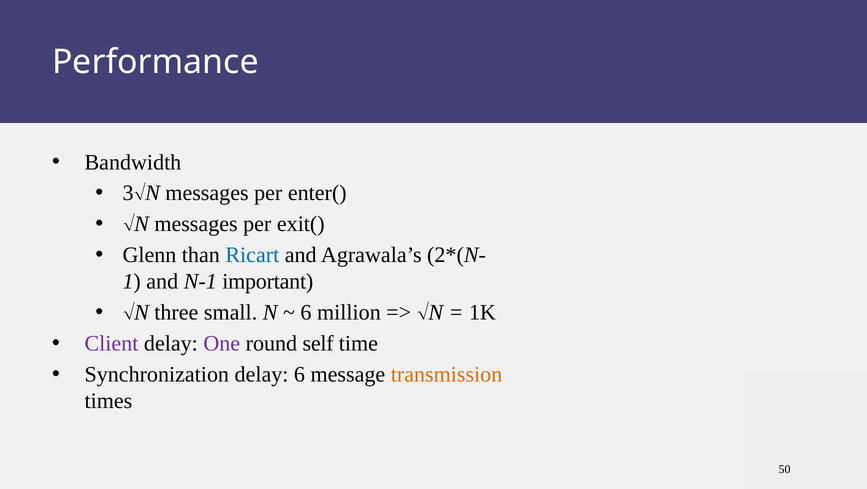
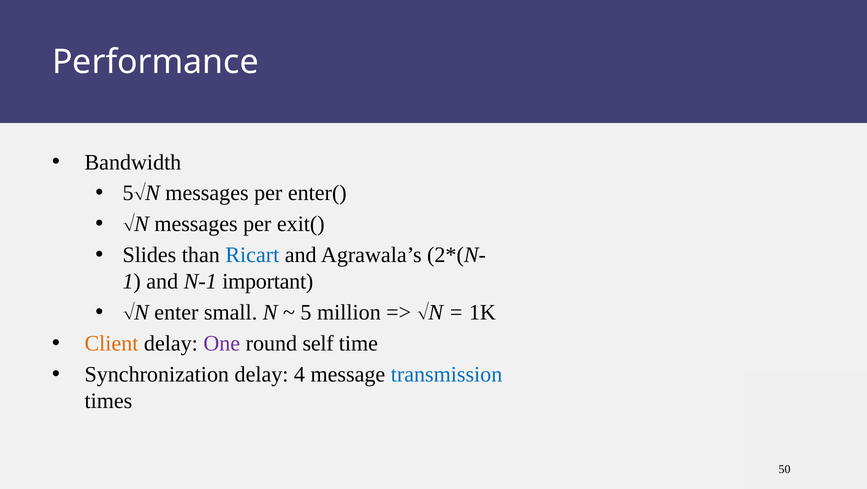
3 at (128, 193): 3 -> 5
Glenn: Glenn -> Slides
three: three -> enter
6 at (306, 312): 6 -> 5
Client colour: purple -> orange
delay 6: 6 -> 4
transmission colour: orange -> blue
